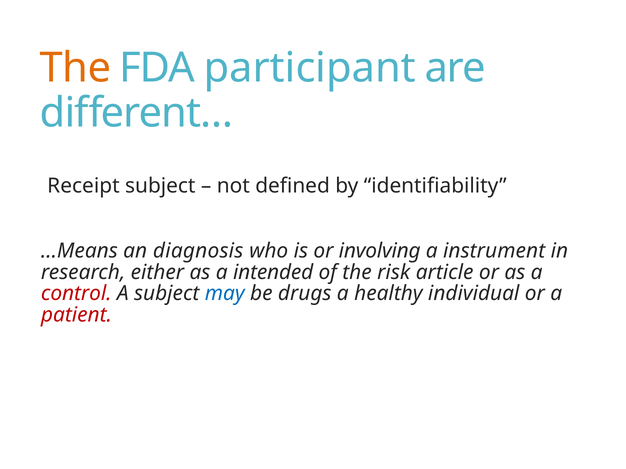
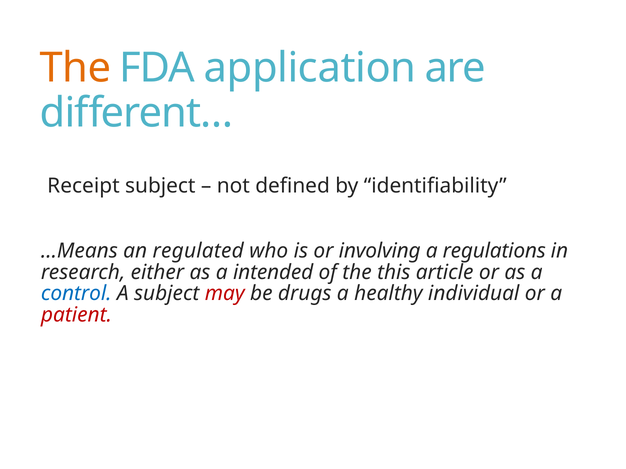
participant: participant -> application
diagnosis: diagnosis -> regulated
instrument: instrument -> regulations
risk: risk -> this
control colour: red -> blue
may colour: blue -> red
